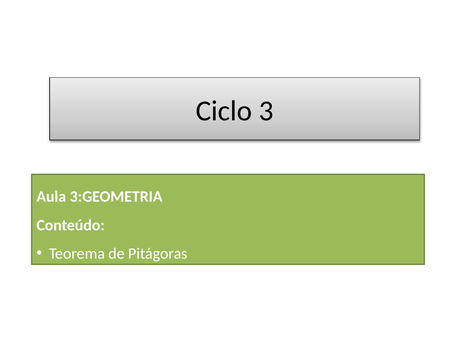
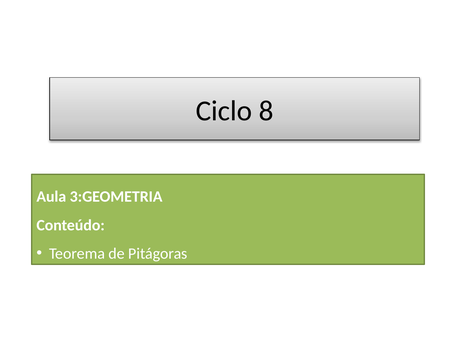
3: 3 -> 8
